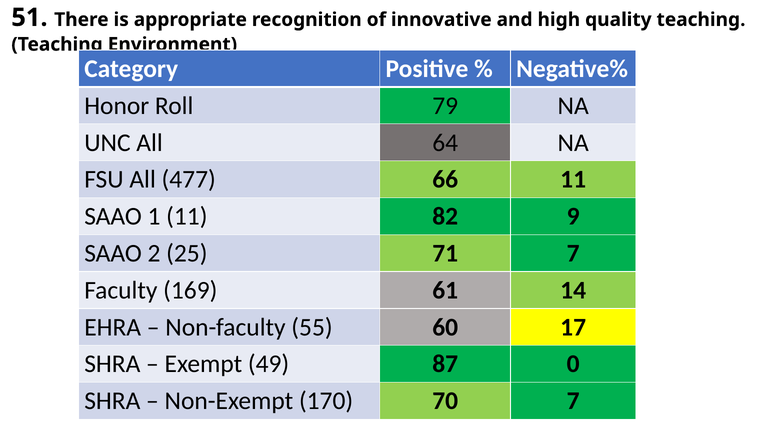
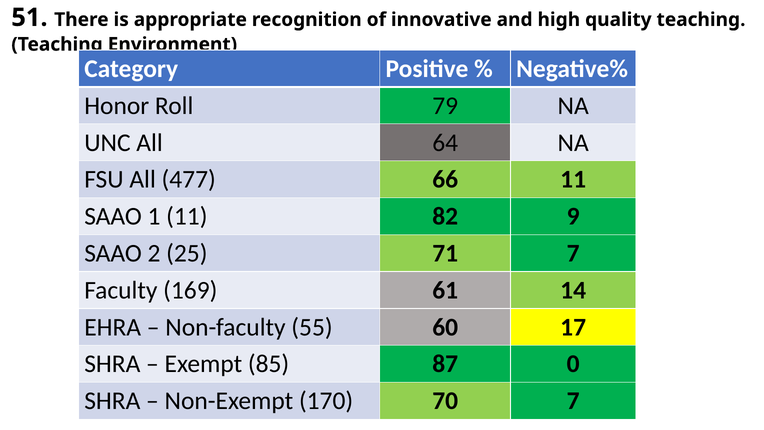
49: 49 -> 85
